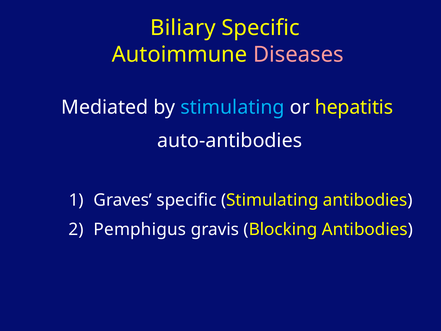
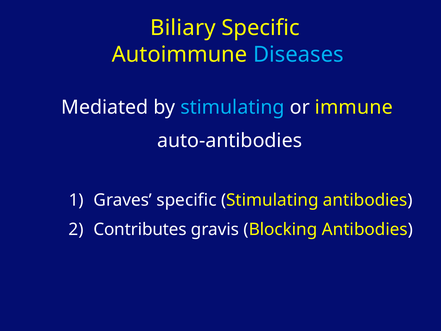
Diseases colour: pink -> light blue
hepatitis: hepatitis -> immune
Pemphigus: Pemphigus -> Contributes
